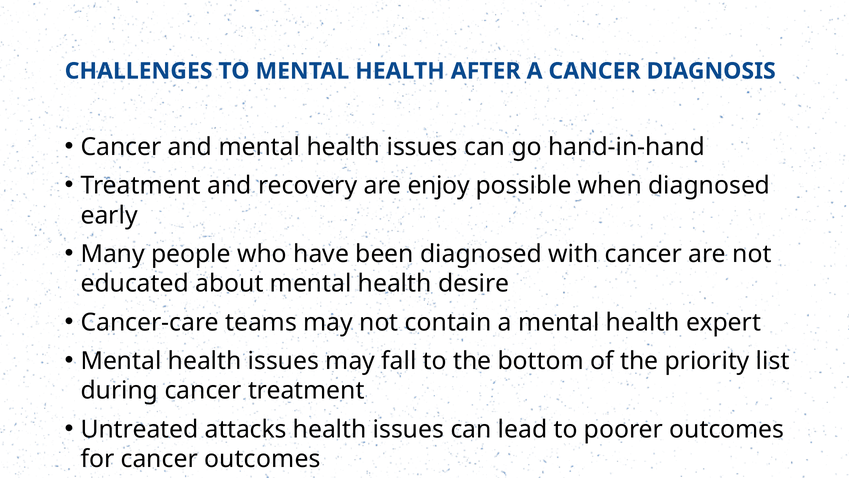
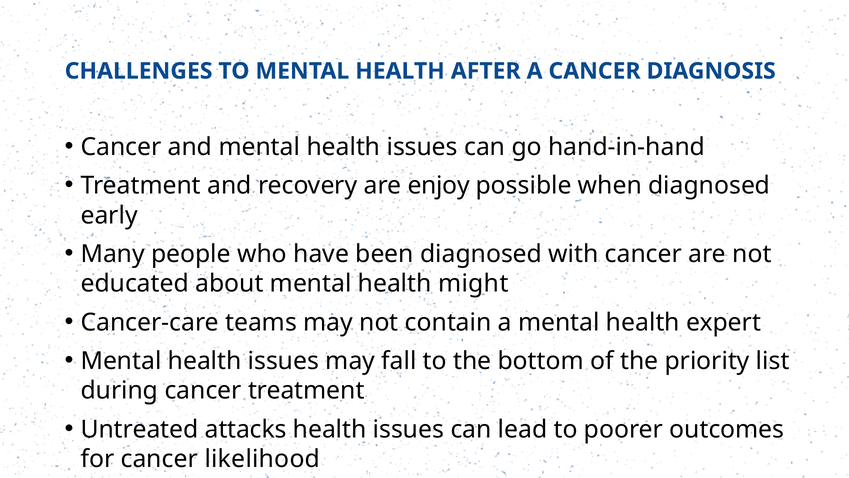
desire: desire -> might
cancer outcomes: outcomes -> likelihood
